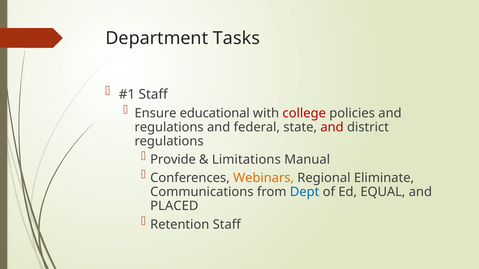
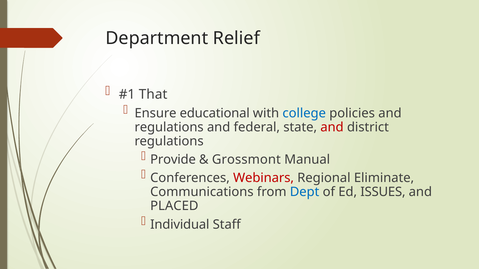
Tasks: Tasks -> Relief
Staff at (153, 95): Staff -> That
college colour: red -> blue
Limitations: Limitations -> Grossmont
Webinars colour: orange -> red
EQUAL: EQUAL -> ISSUES
Retention: Retention -> Individual
